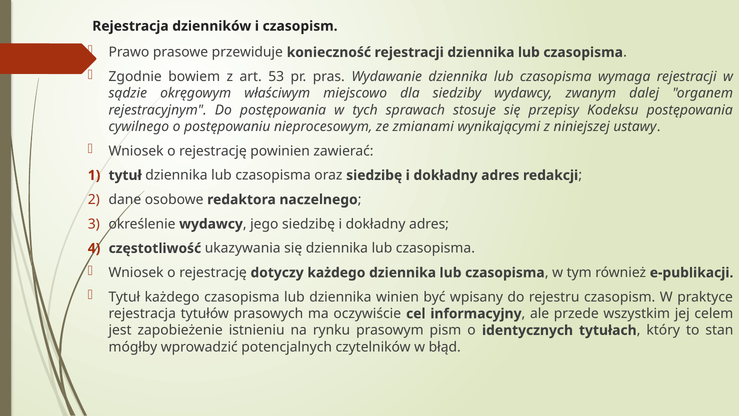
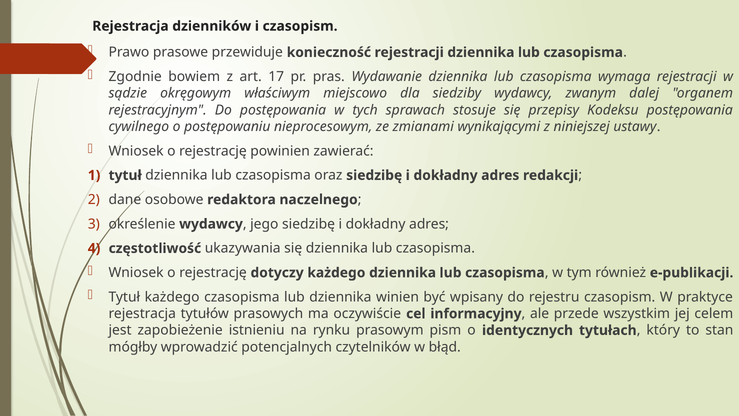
53: 53 -> 17
